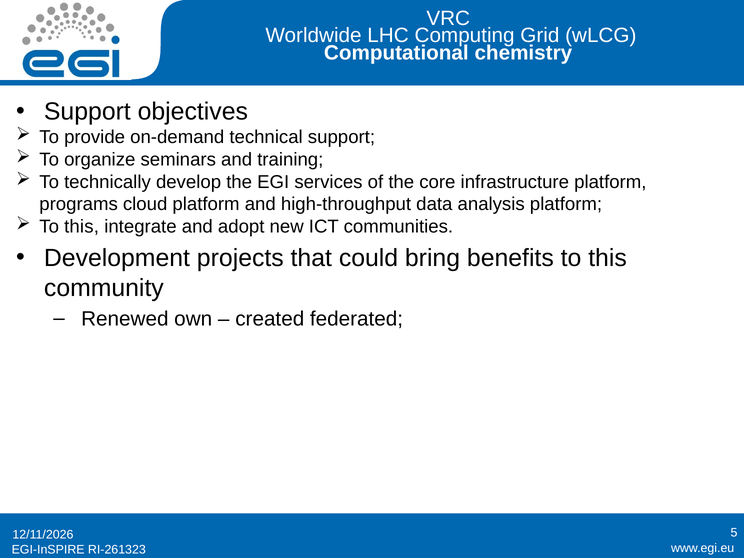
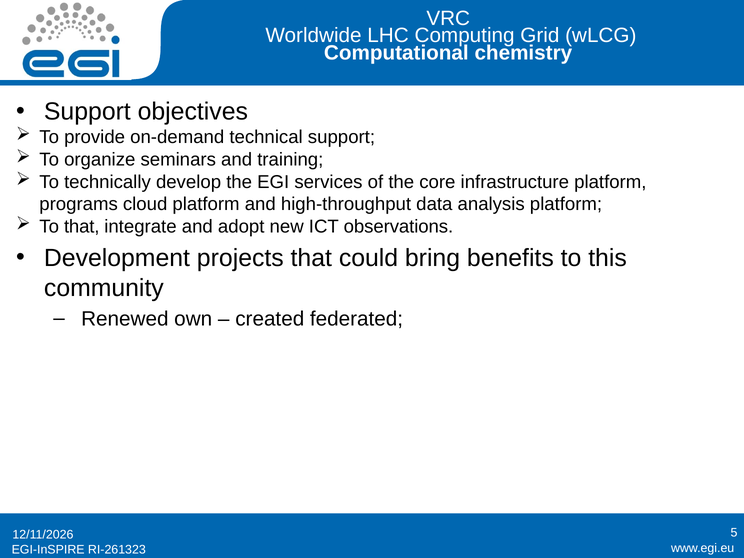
this at (82, 227): this -> that
communities: communities -> observations
